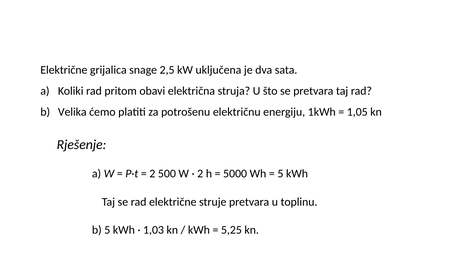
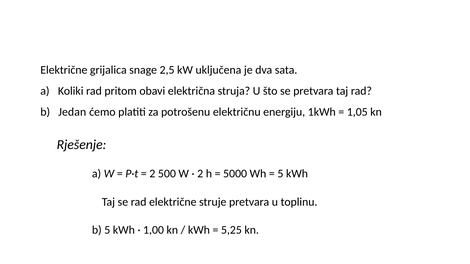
Velika: Velika -> Jedan
1,03: 1,03 -> 1,00
